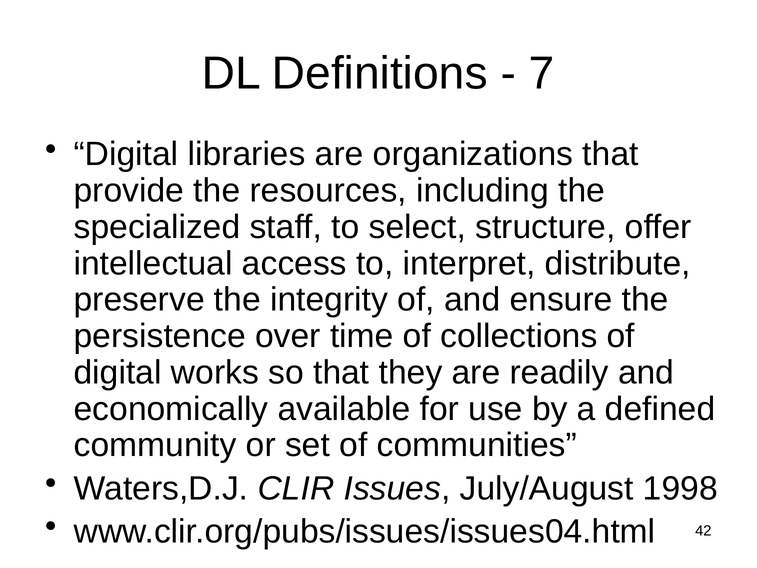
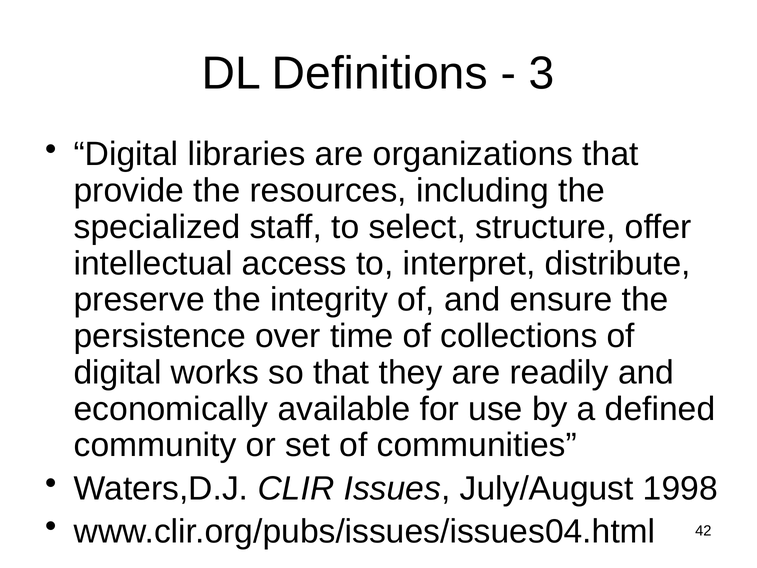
7: 7 -> 3
